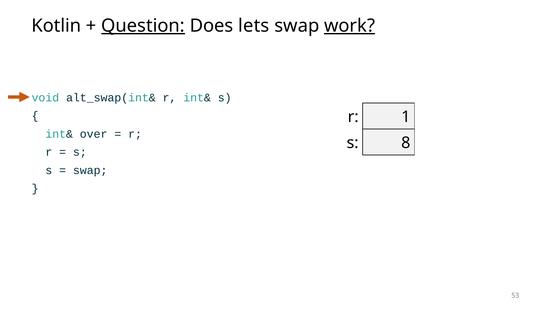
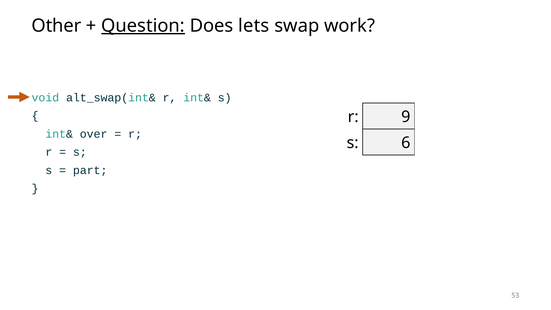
Kotlin: Kotlin -> Other
work underline: present -> none
1: 1 -> 9
8: 8 -> 6
swap at (90, 170): swap -> part
